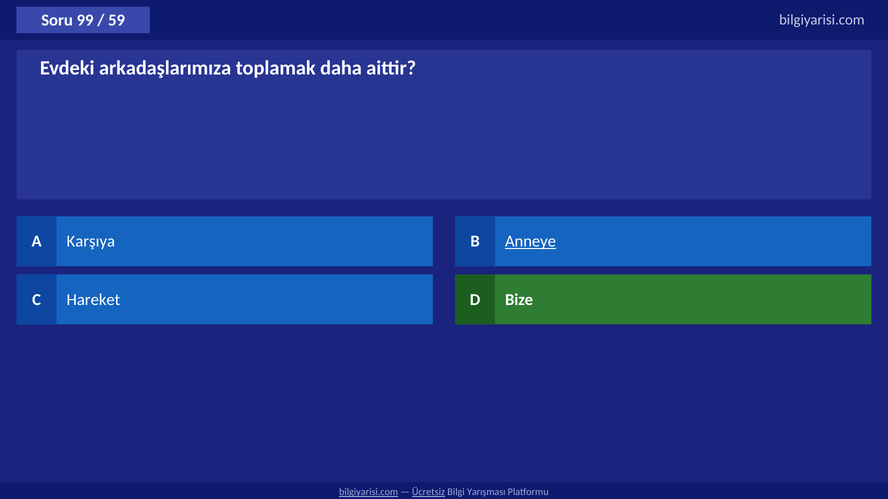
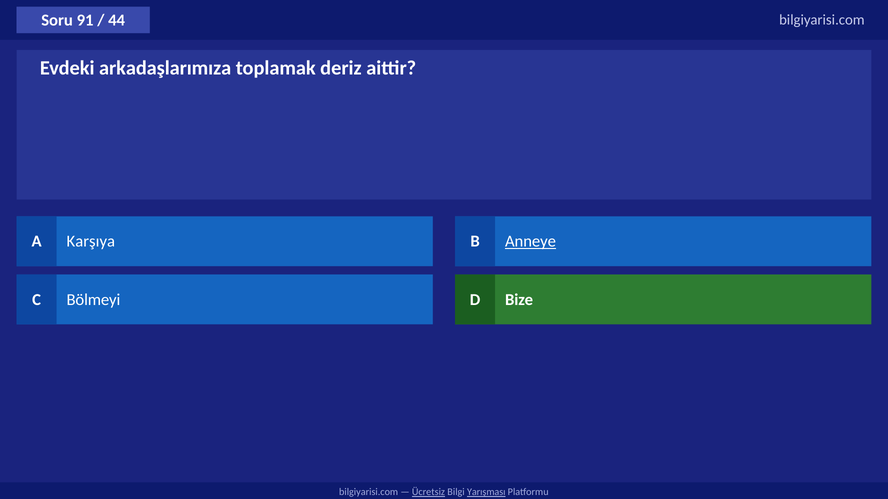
99: 99 -> 91
59: 59 -> 44
daha: daha -> deriz
Hareket: Hareket -> Bölmeyi
bilgiyarisi.com at (369, 493) underline: present -> none
Yarışması underline: none -> present
